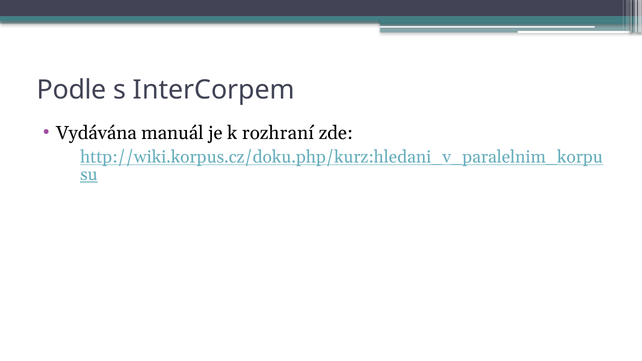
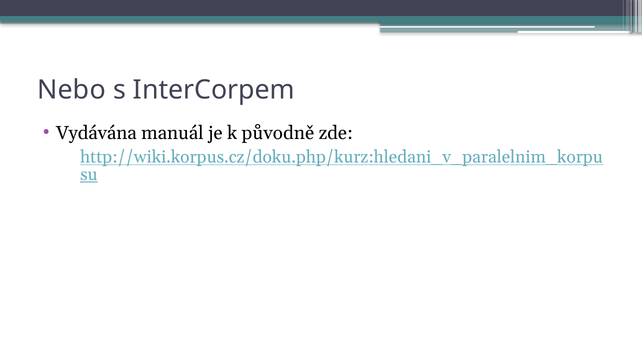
Podle: Podle -> Nebo
rozhraní: rozhraní -> původně
